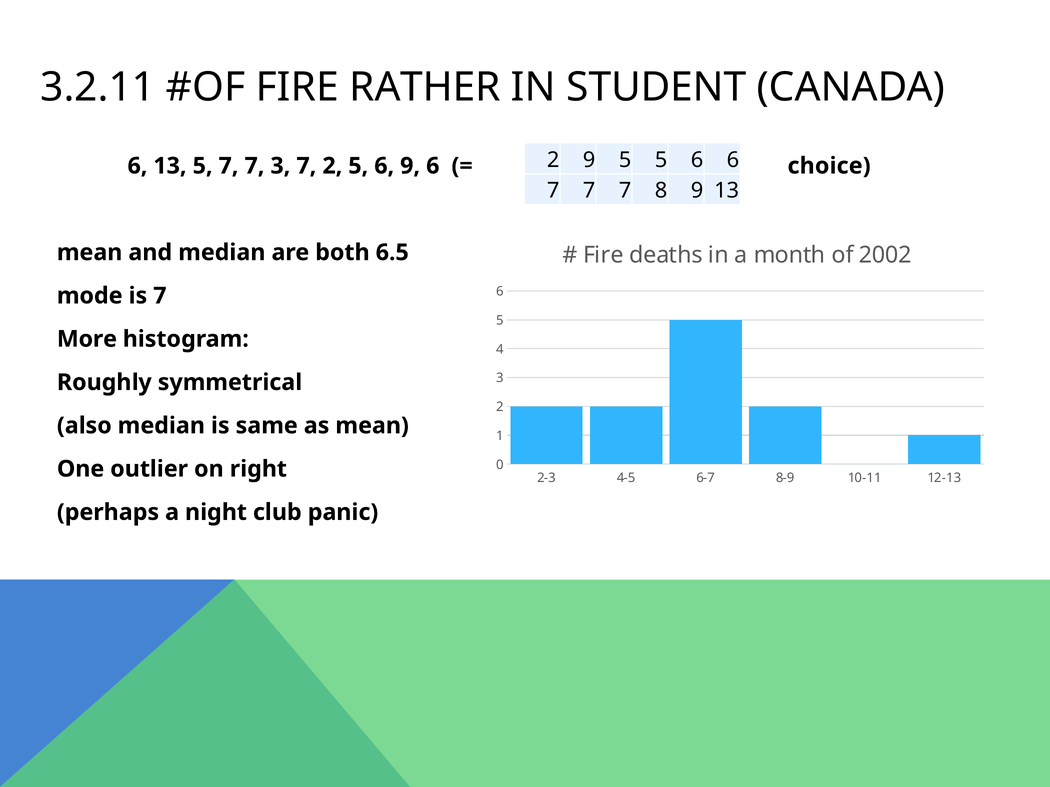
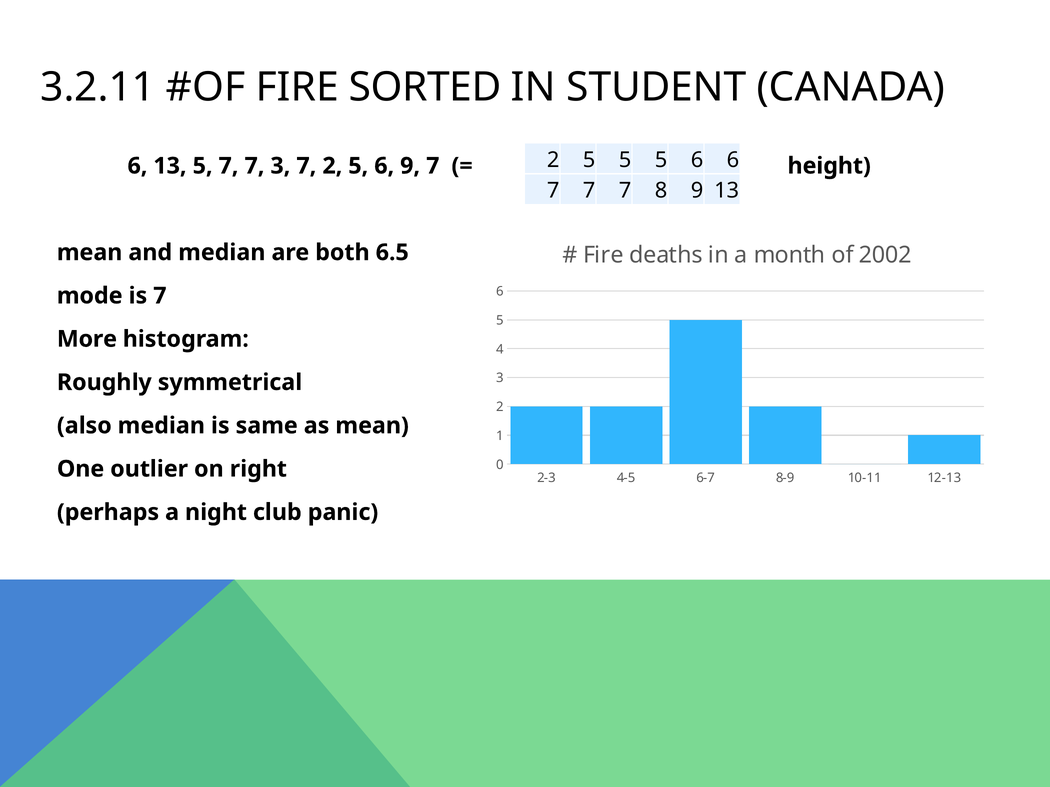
RATHER: RATHER -> SORTED
9 at (589, 160): 9 -> 5
9 6: 6 -> 7
choice: choice -> height
